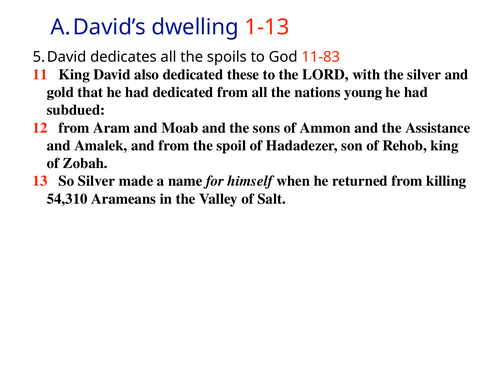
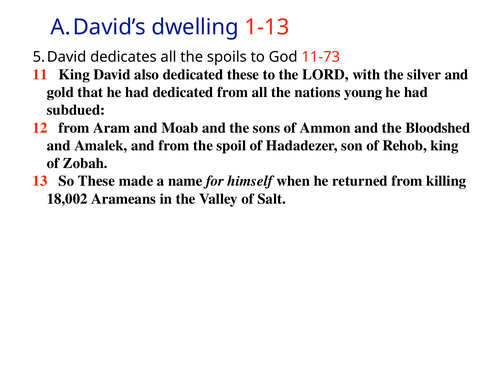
11-83: 11-83 -> 11-73
Assistance: Assistance -> Bloodshed
So Silver: Silver -> These
54,310: 54,310 -> 18,002
